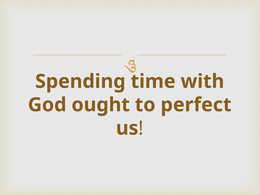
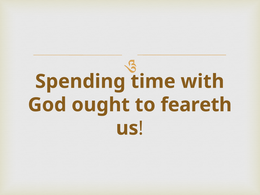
perfect: perfect -> feareth
